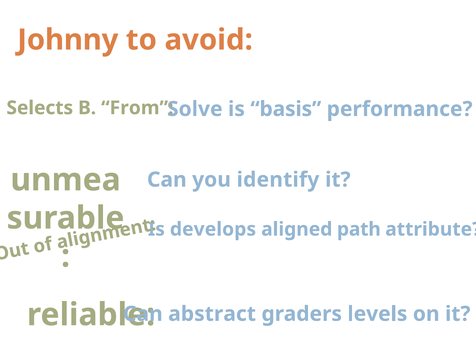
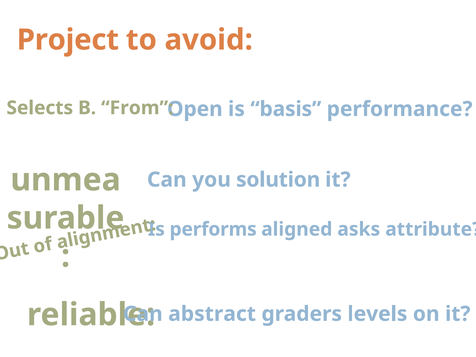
Johnny: Johnny -> Project
Solve: Solve -> Open
identify: identify -> solution
develops: develops -> performs
path: path -> asks
